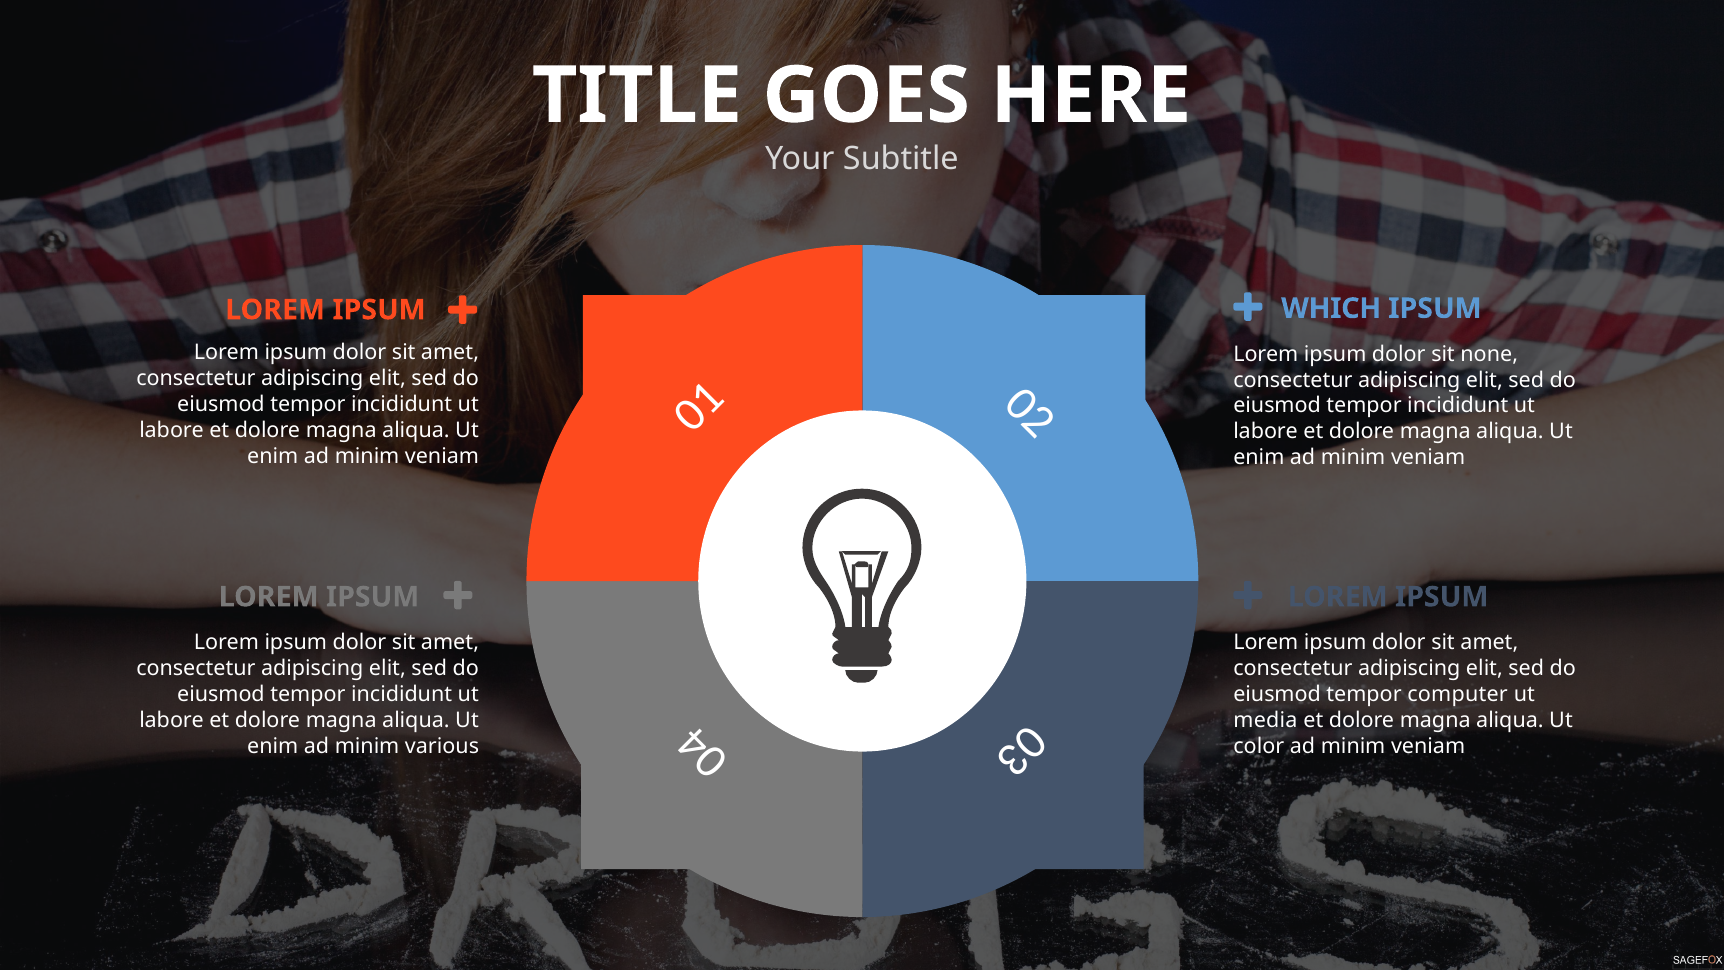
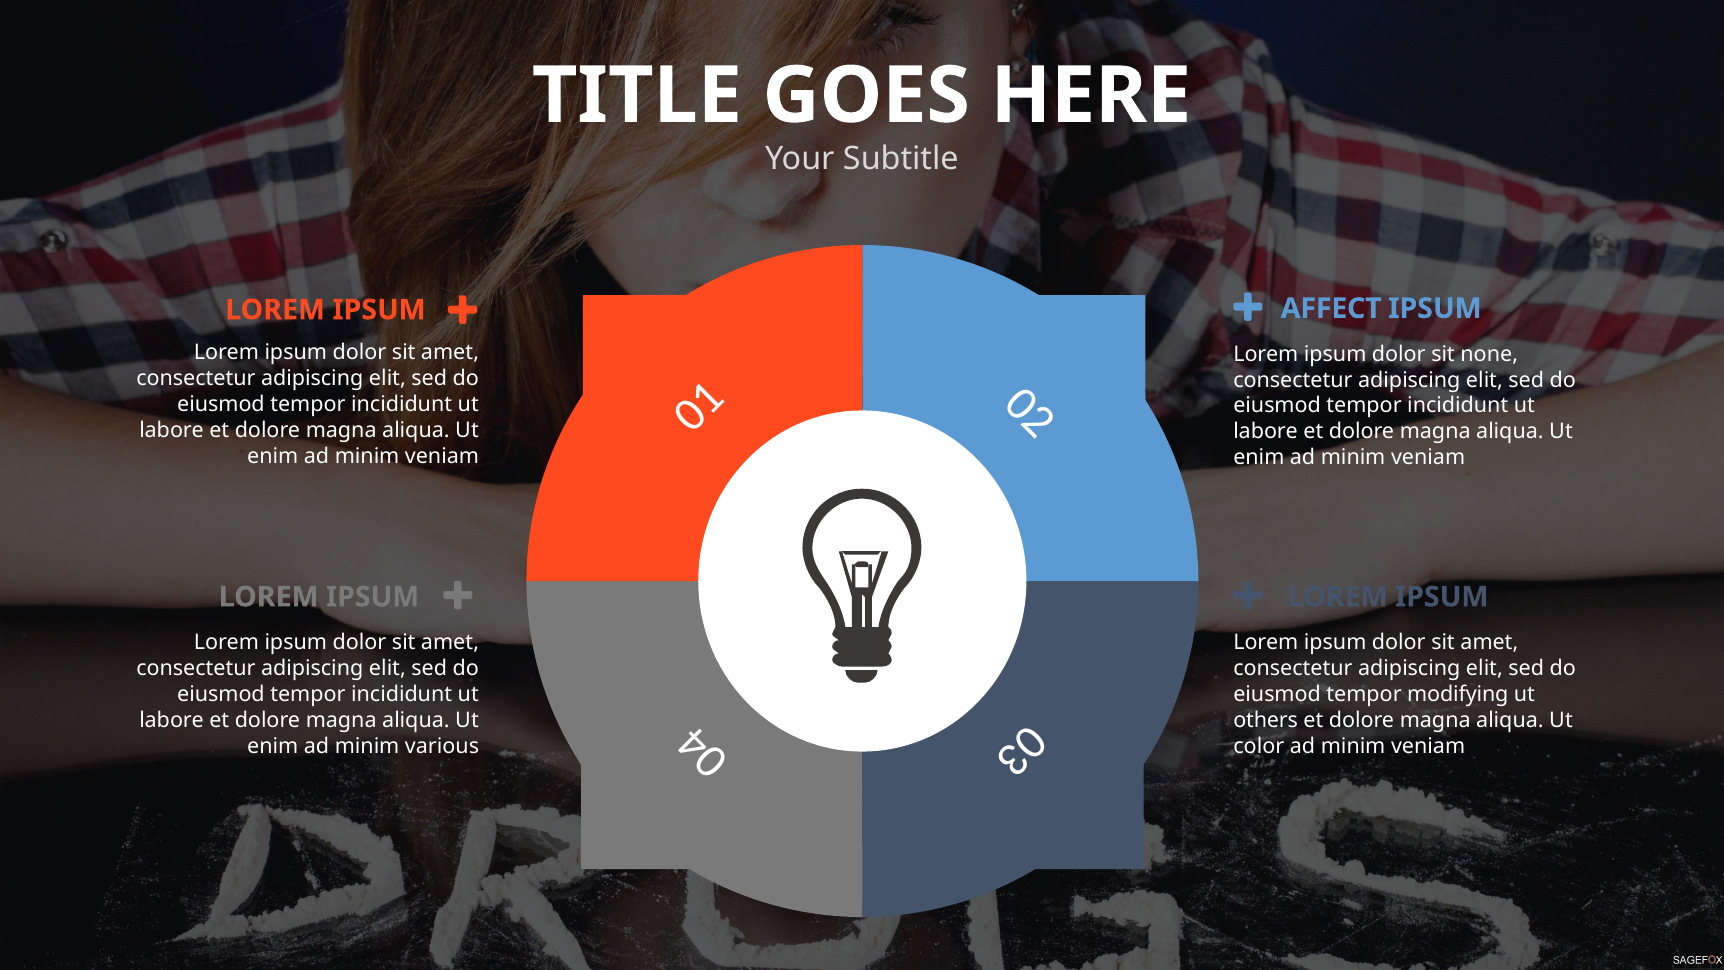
WHICH: WHICH -> AFFECT
computer: computer -> modifying
media: media -> others
